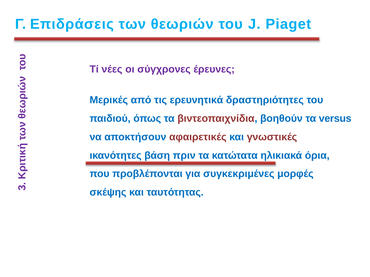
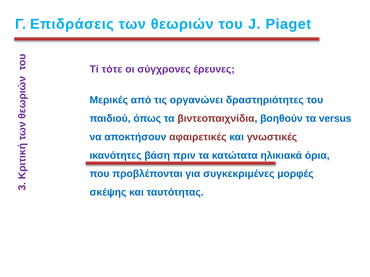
νέες: νέες -> τότε
ερευνητικά: ερευνητικά -> οργανώνει
